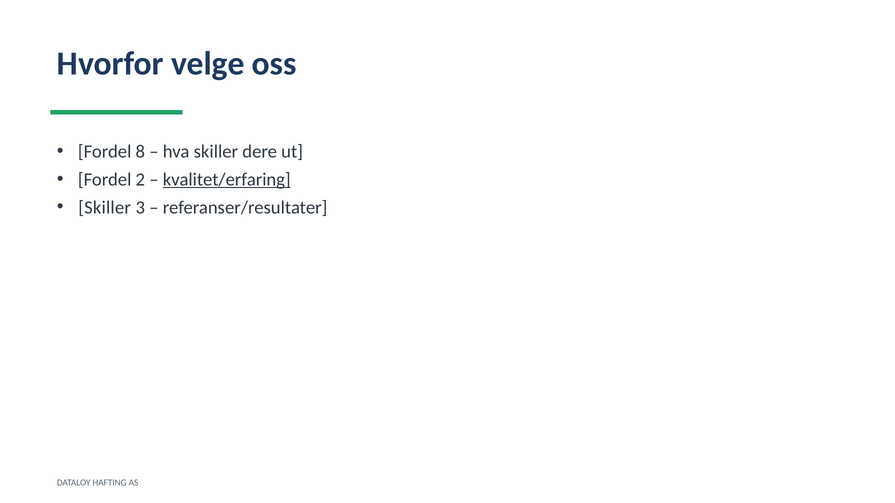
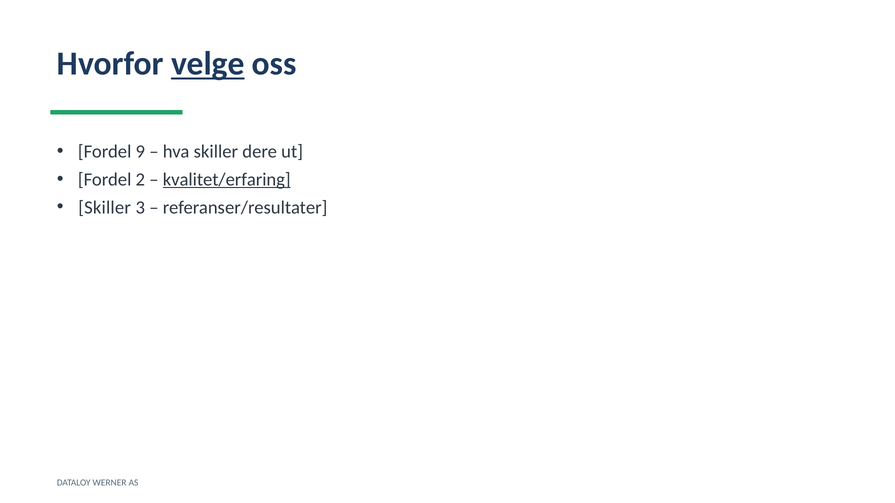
velge underline: none -> present
8: 8 -> 9
HAFTING: HAFTING -> WERNER
